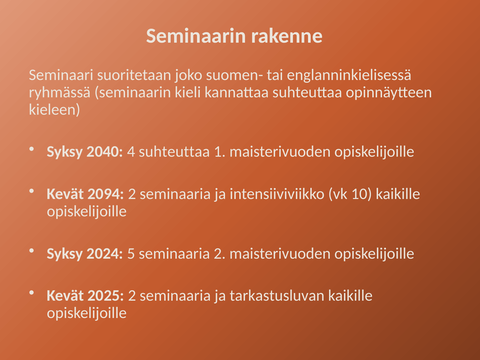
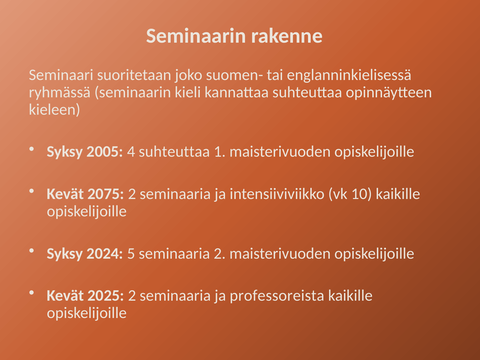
2040: 2040 -> 2005
2094: 2094 -> 2075
tarkastusluvan: tarkastusluvan -> professoreista
